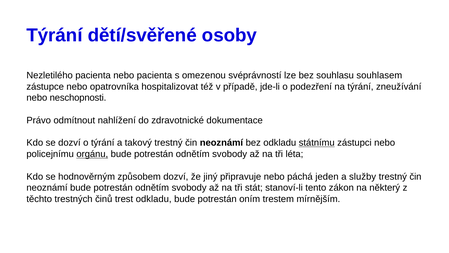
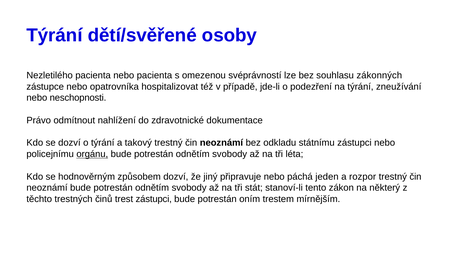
souhlasem: souhlasem -> zákonných
státnímu underline: present -> none
služby: služby -> rozpor
trest odkladu: odkladu -> zástupci
